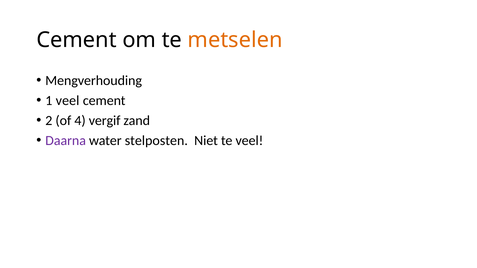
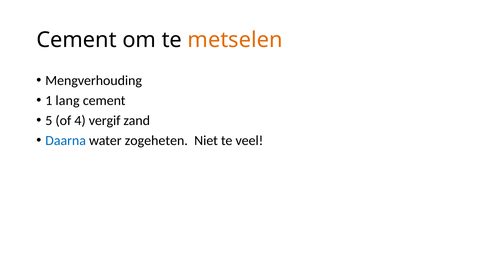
1 veel: veel -> lang
2: 2 -> 5
Daarna colour: purple -> blue
stelposten: stelposten -> zogeheten
